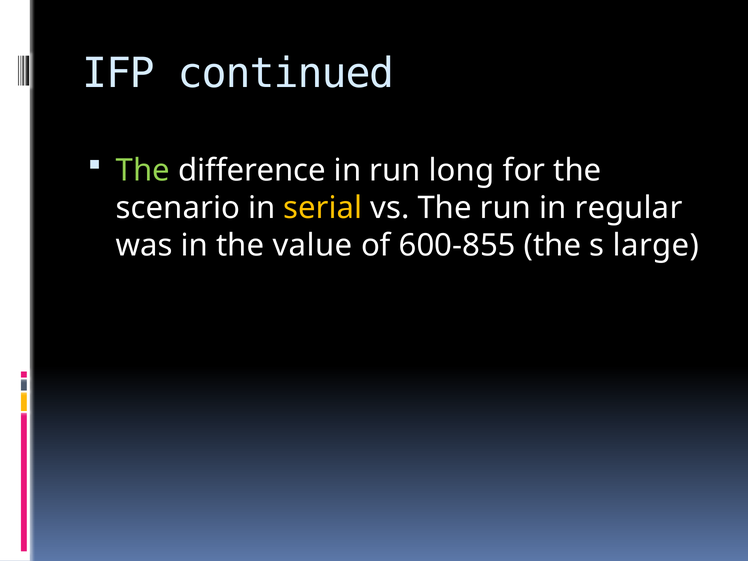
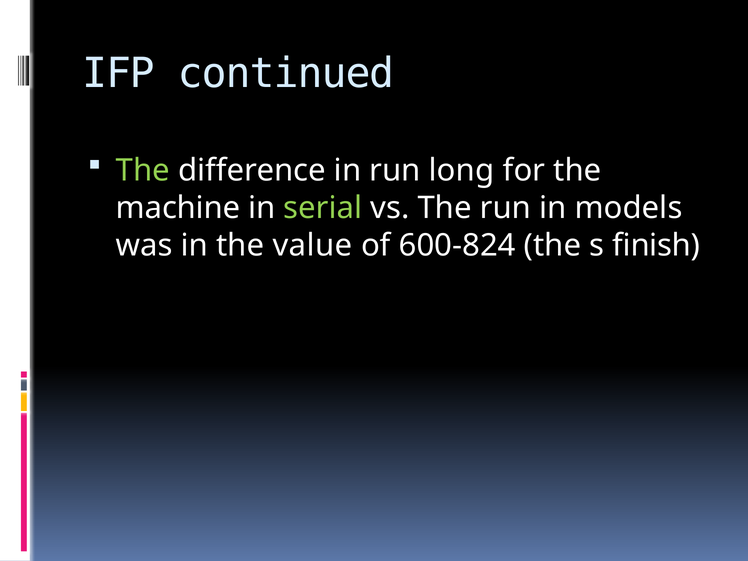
scenario: scenario -> machine
serial colour: yellow -> light green
regular: regular -> models
600-855: 600-855 -> 600-824
large: large -> finish
